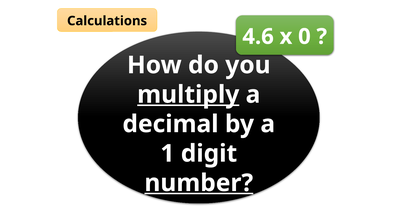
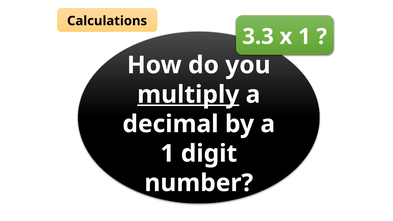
4.6: 4.6 -> 3.3
x 0: 0 -> 1
number underline: present -> none
